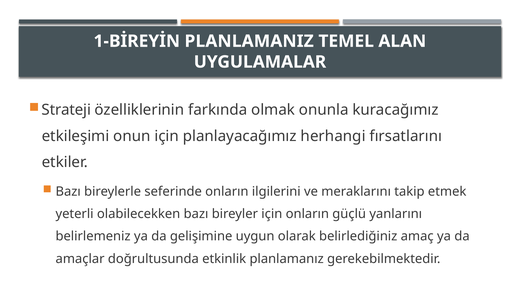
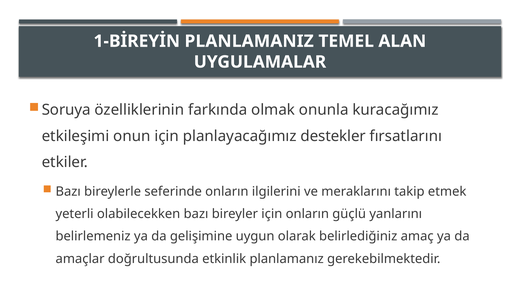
Strateji: Strateji -> Soruya
herhangi: herhangi -> destekler
